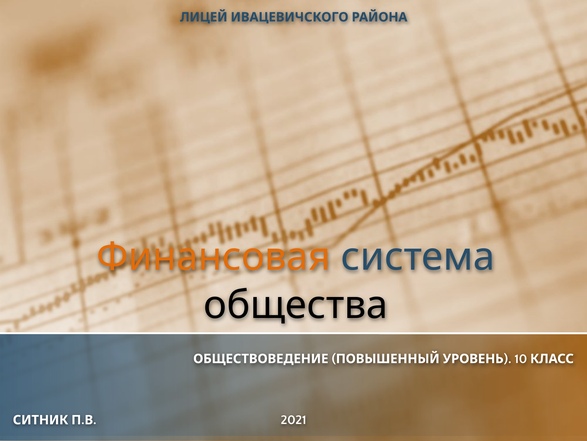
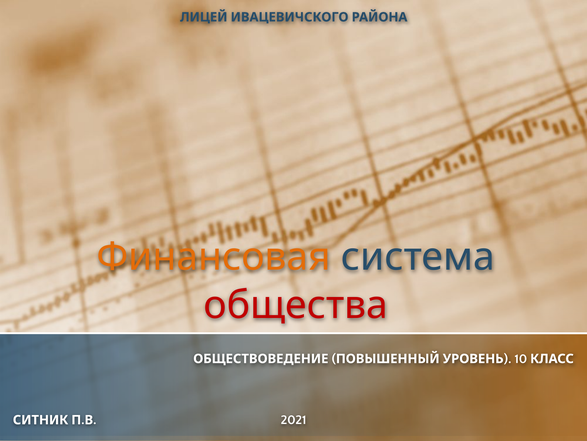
общества colour: black -> red
